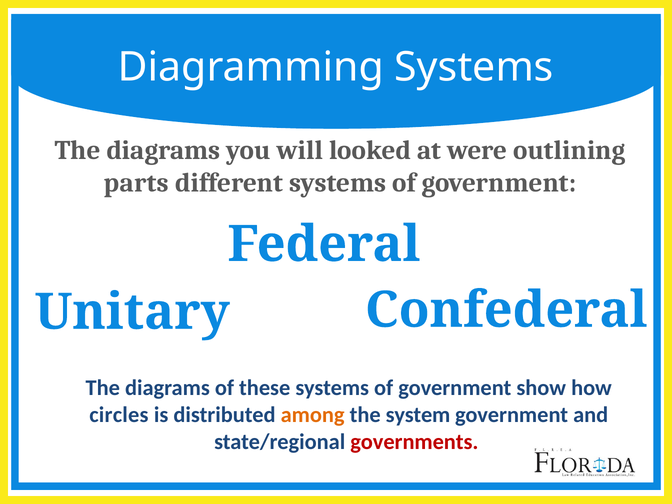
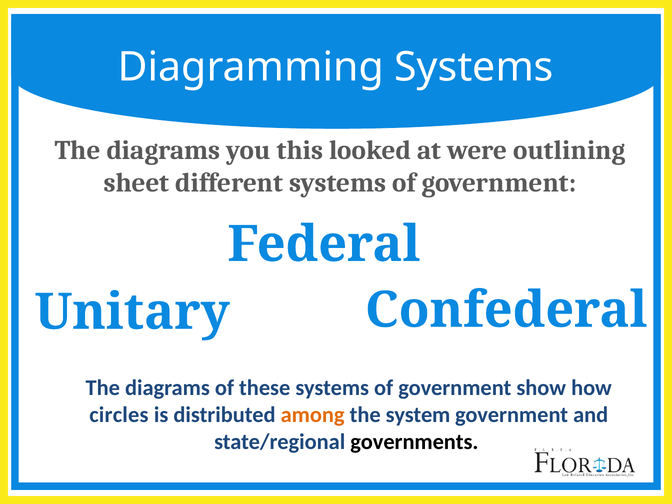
will: will -> this
parts: parts -> sheet
governments colour: red -> black
